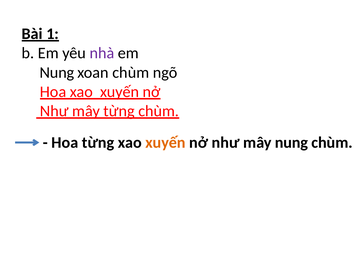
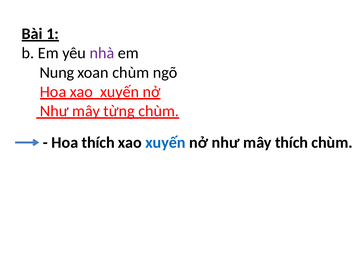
Hoa từng: từng -> thích
xuyến at (165, 143) colour: orange -> blue
mây nung: nung -> thích
